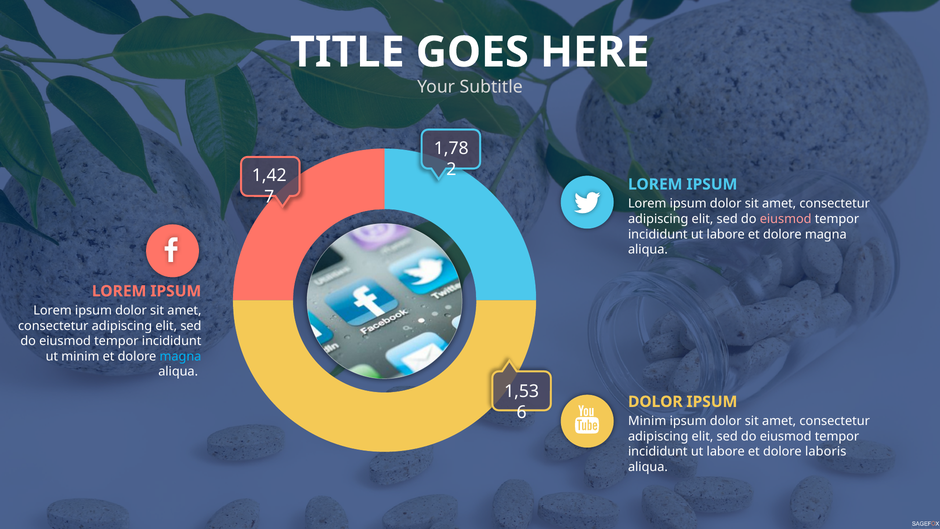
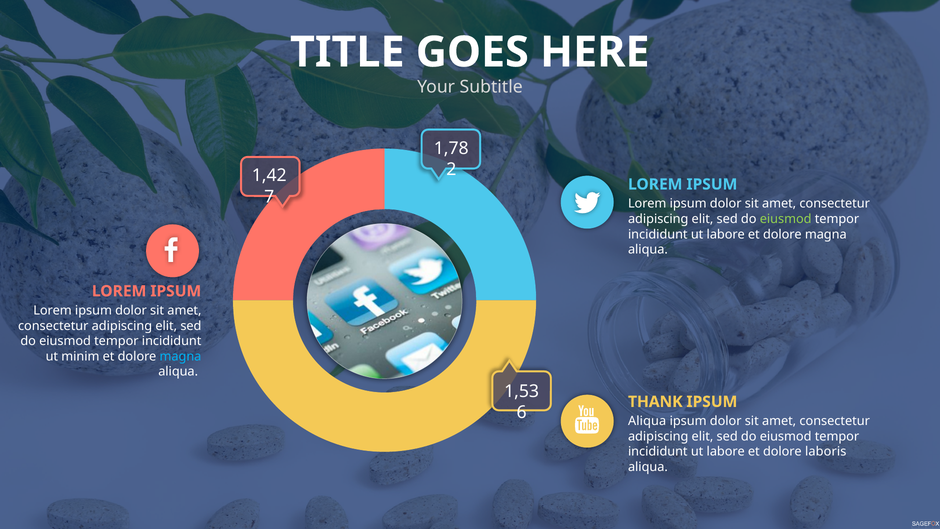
eiusmod at (786, 219) colour: pink -> light green
DOLOR at (655, 402): DOLOR -> THANK
Minim at (647, 421): Minim -> Aliqua
